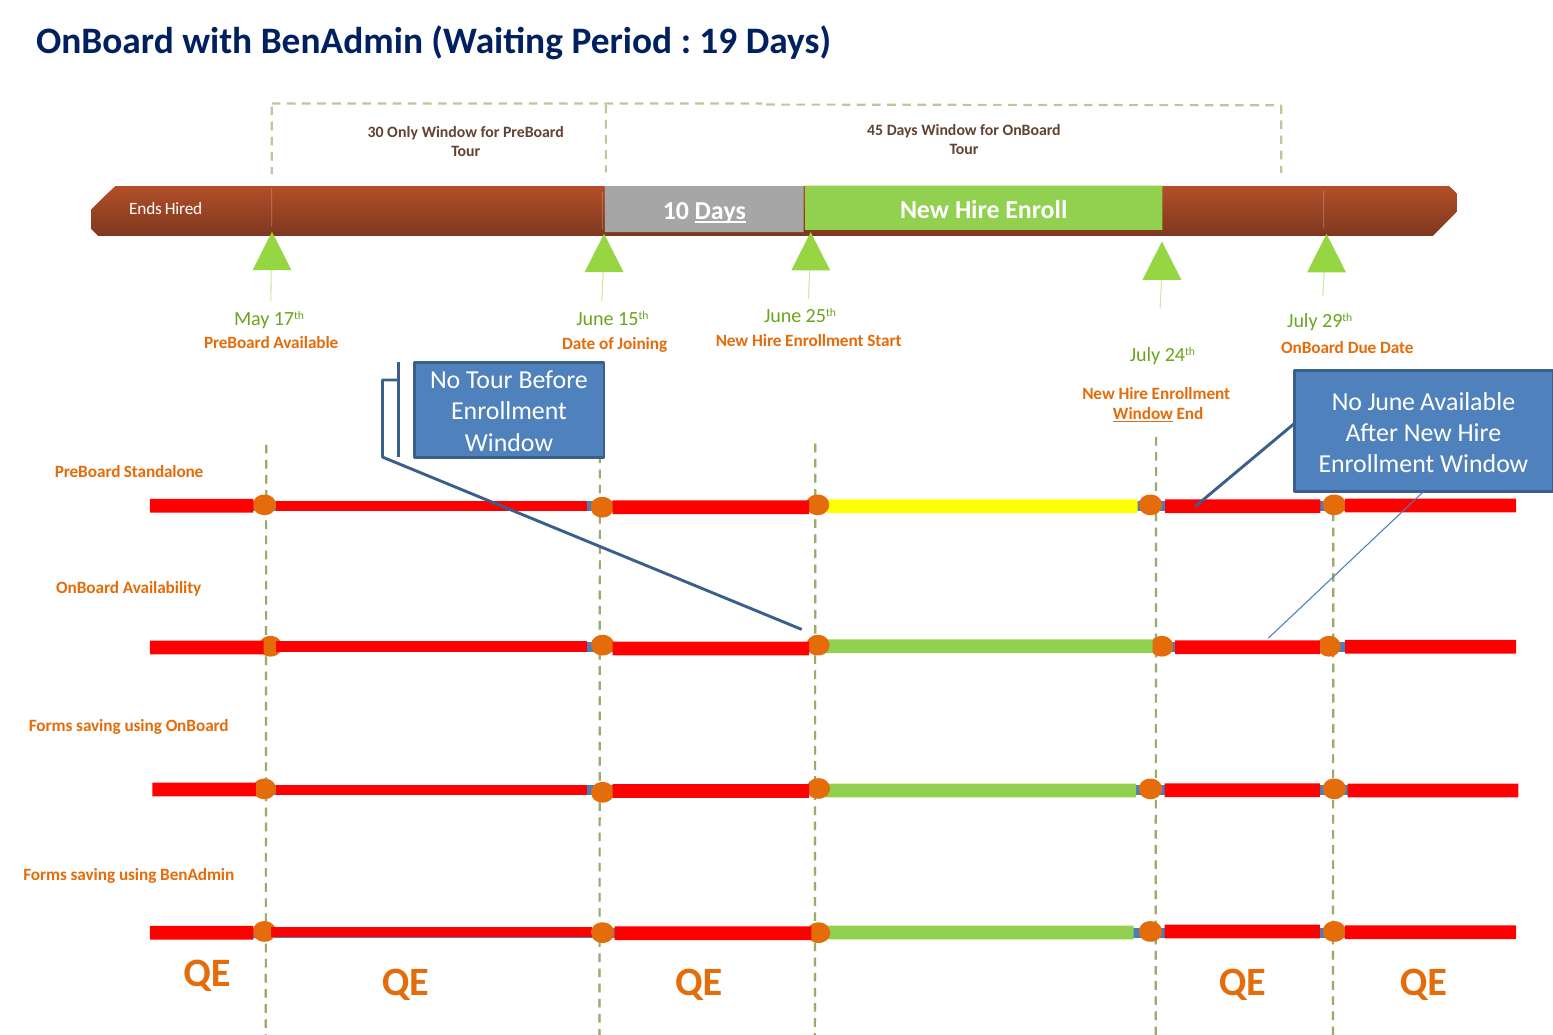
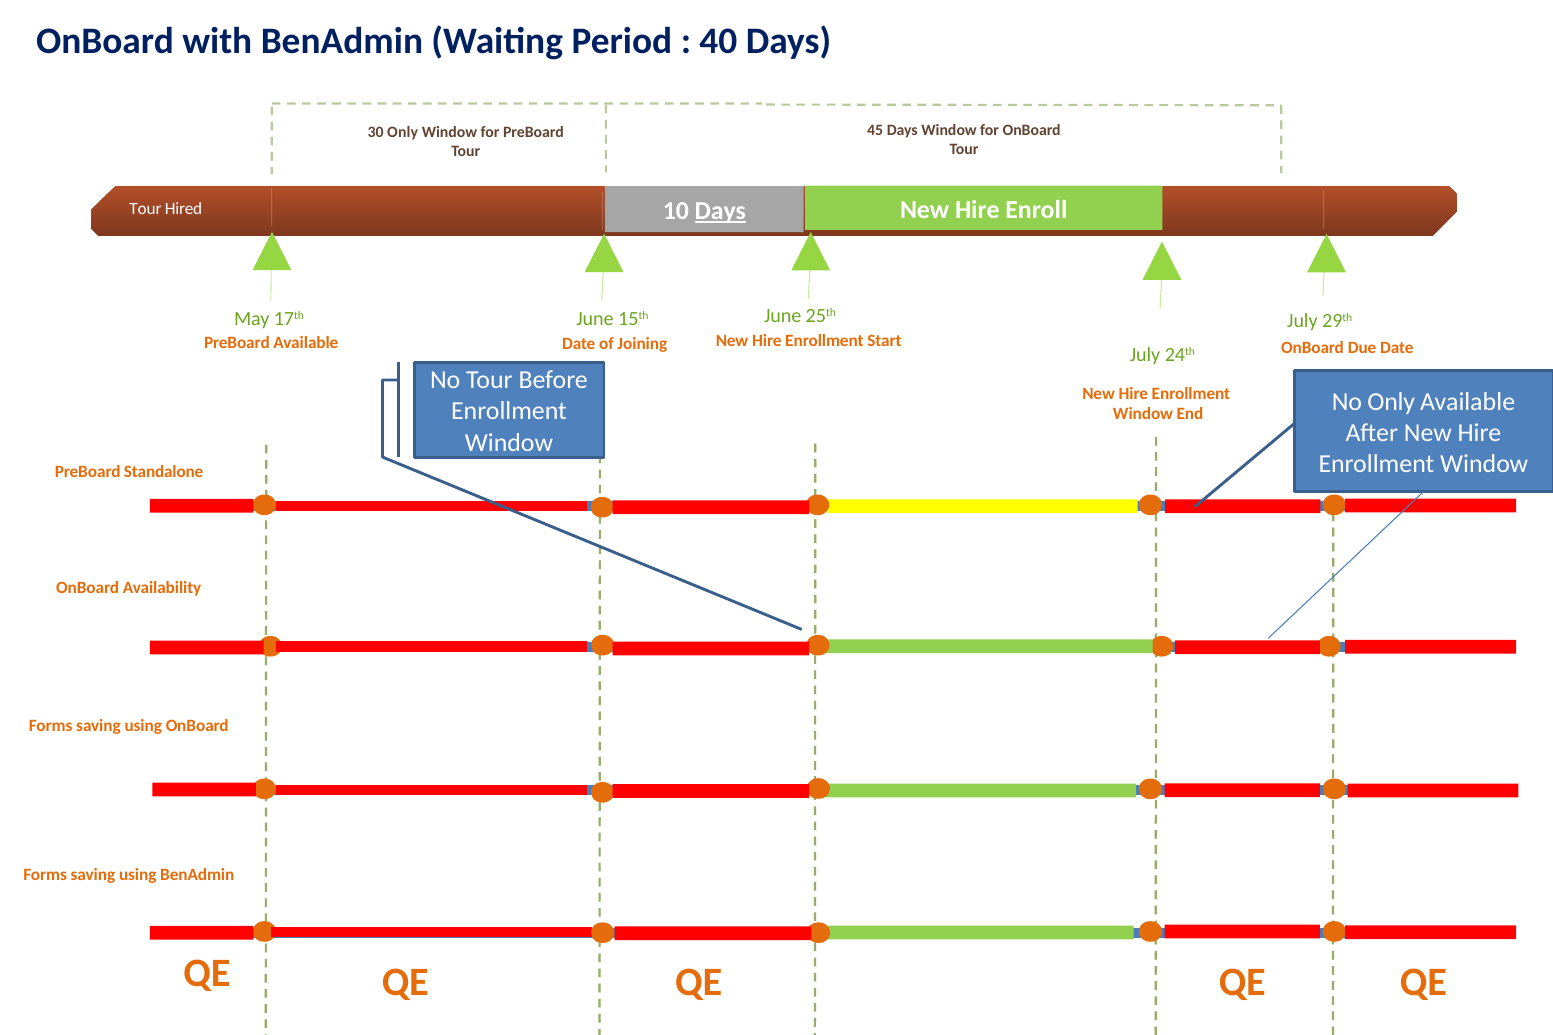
19: 19 -> 40
Ends at (146, 209): Ends -> Tour
No June: June -> Only
Window at (1143, 414) underline: present -> none
